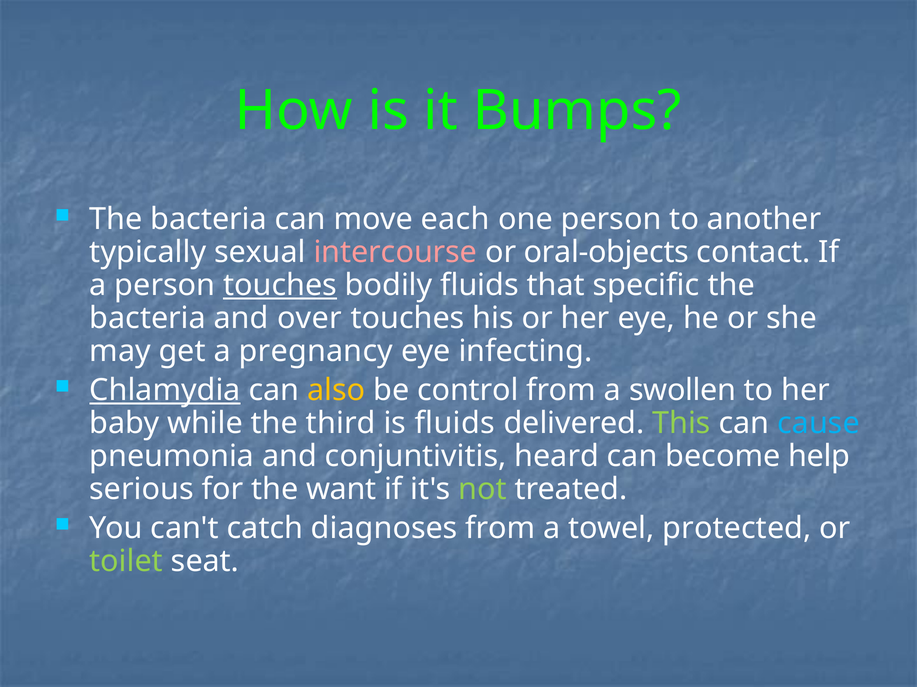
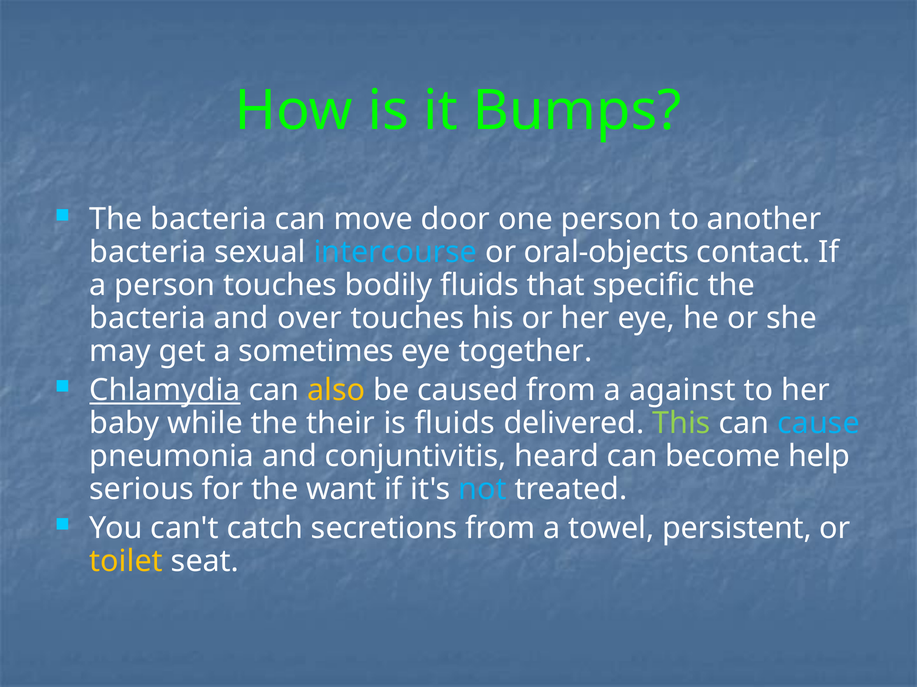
each: each -> door
typically at (148, 253): typically -> bacteria
intercourse colour: pink -> light blue
touches at (280, 286) underline: present -> none
pregnancy: pregnancy -> sometimes
infecting: infecting -> together
control: control -> caused
swollen: swollen -> against
third: third -> their
not colour: light green -> light blue
diagnoses: diagnoses -> secretions
protected: protected -> persistent
toilet colour: light green -> yellow
